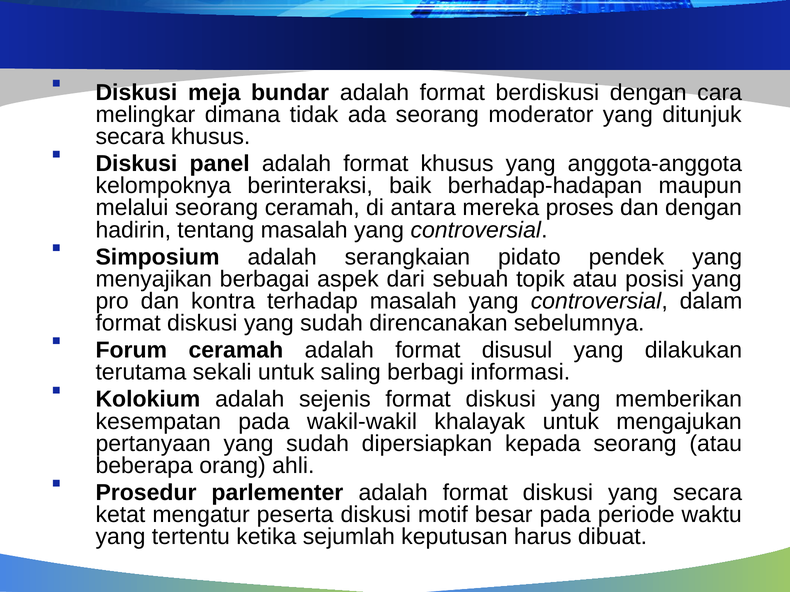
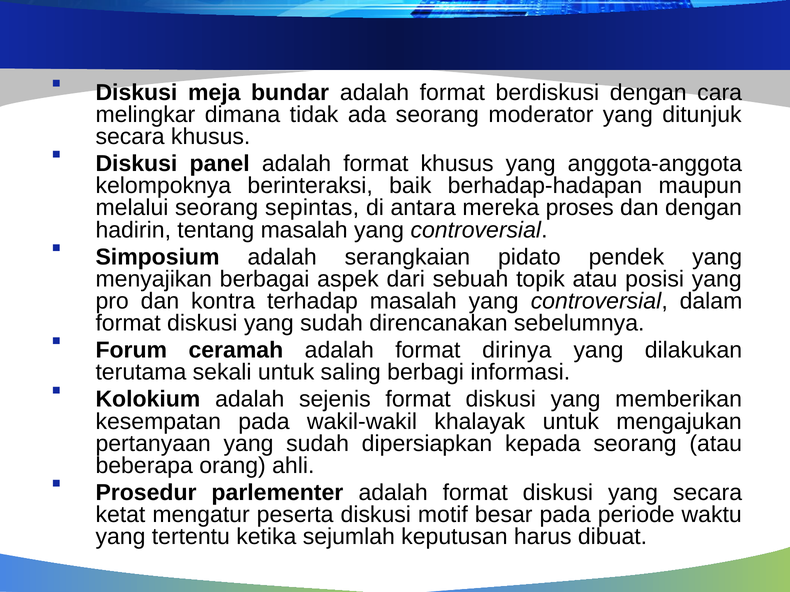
seorang ceramah: ceramah -> sepintas
disusul: disusul -> dirinya
